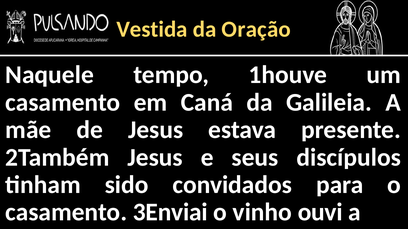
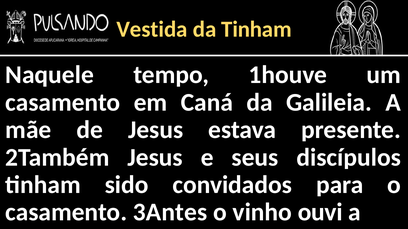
da Oração: Oração -> Tinham
3Enviai: 3Enviai -> 3Antes
